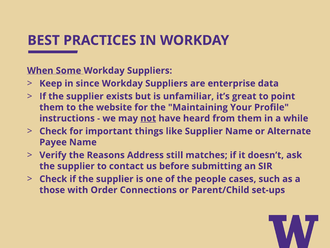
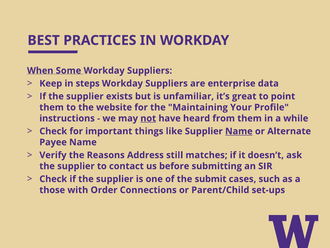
since: since -> steps
Name at (239, 131) underline: none -> present
people: people -> submit
